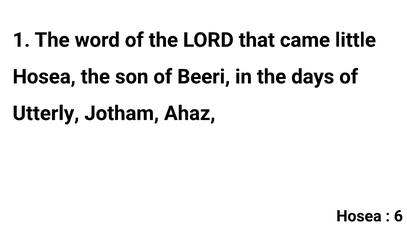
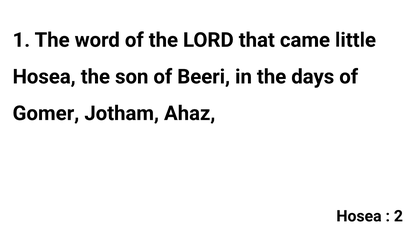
Utterly: Utterly -> Gomer
6: 6 -> 2
